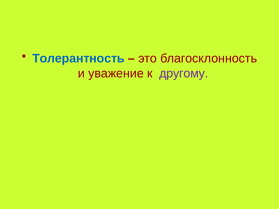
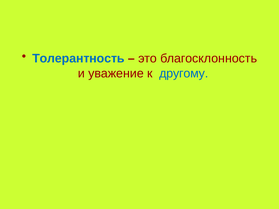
другому colour: purple -> blue
